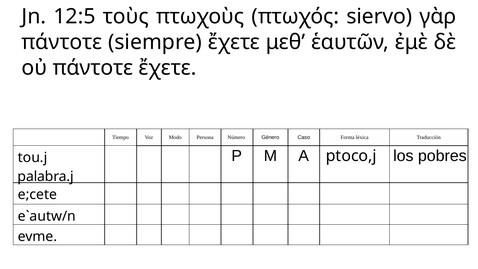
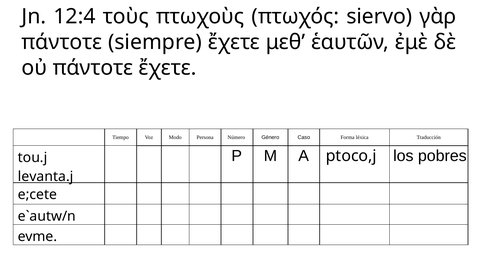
12:5: 12:5 -> 12:4
palabra.j: palabra.j -> levanta.j
